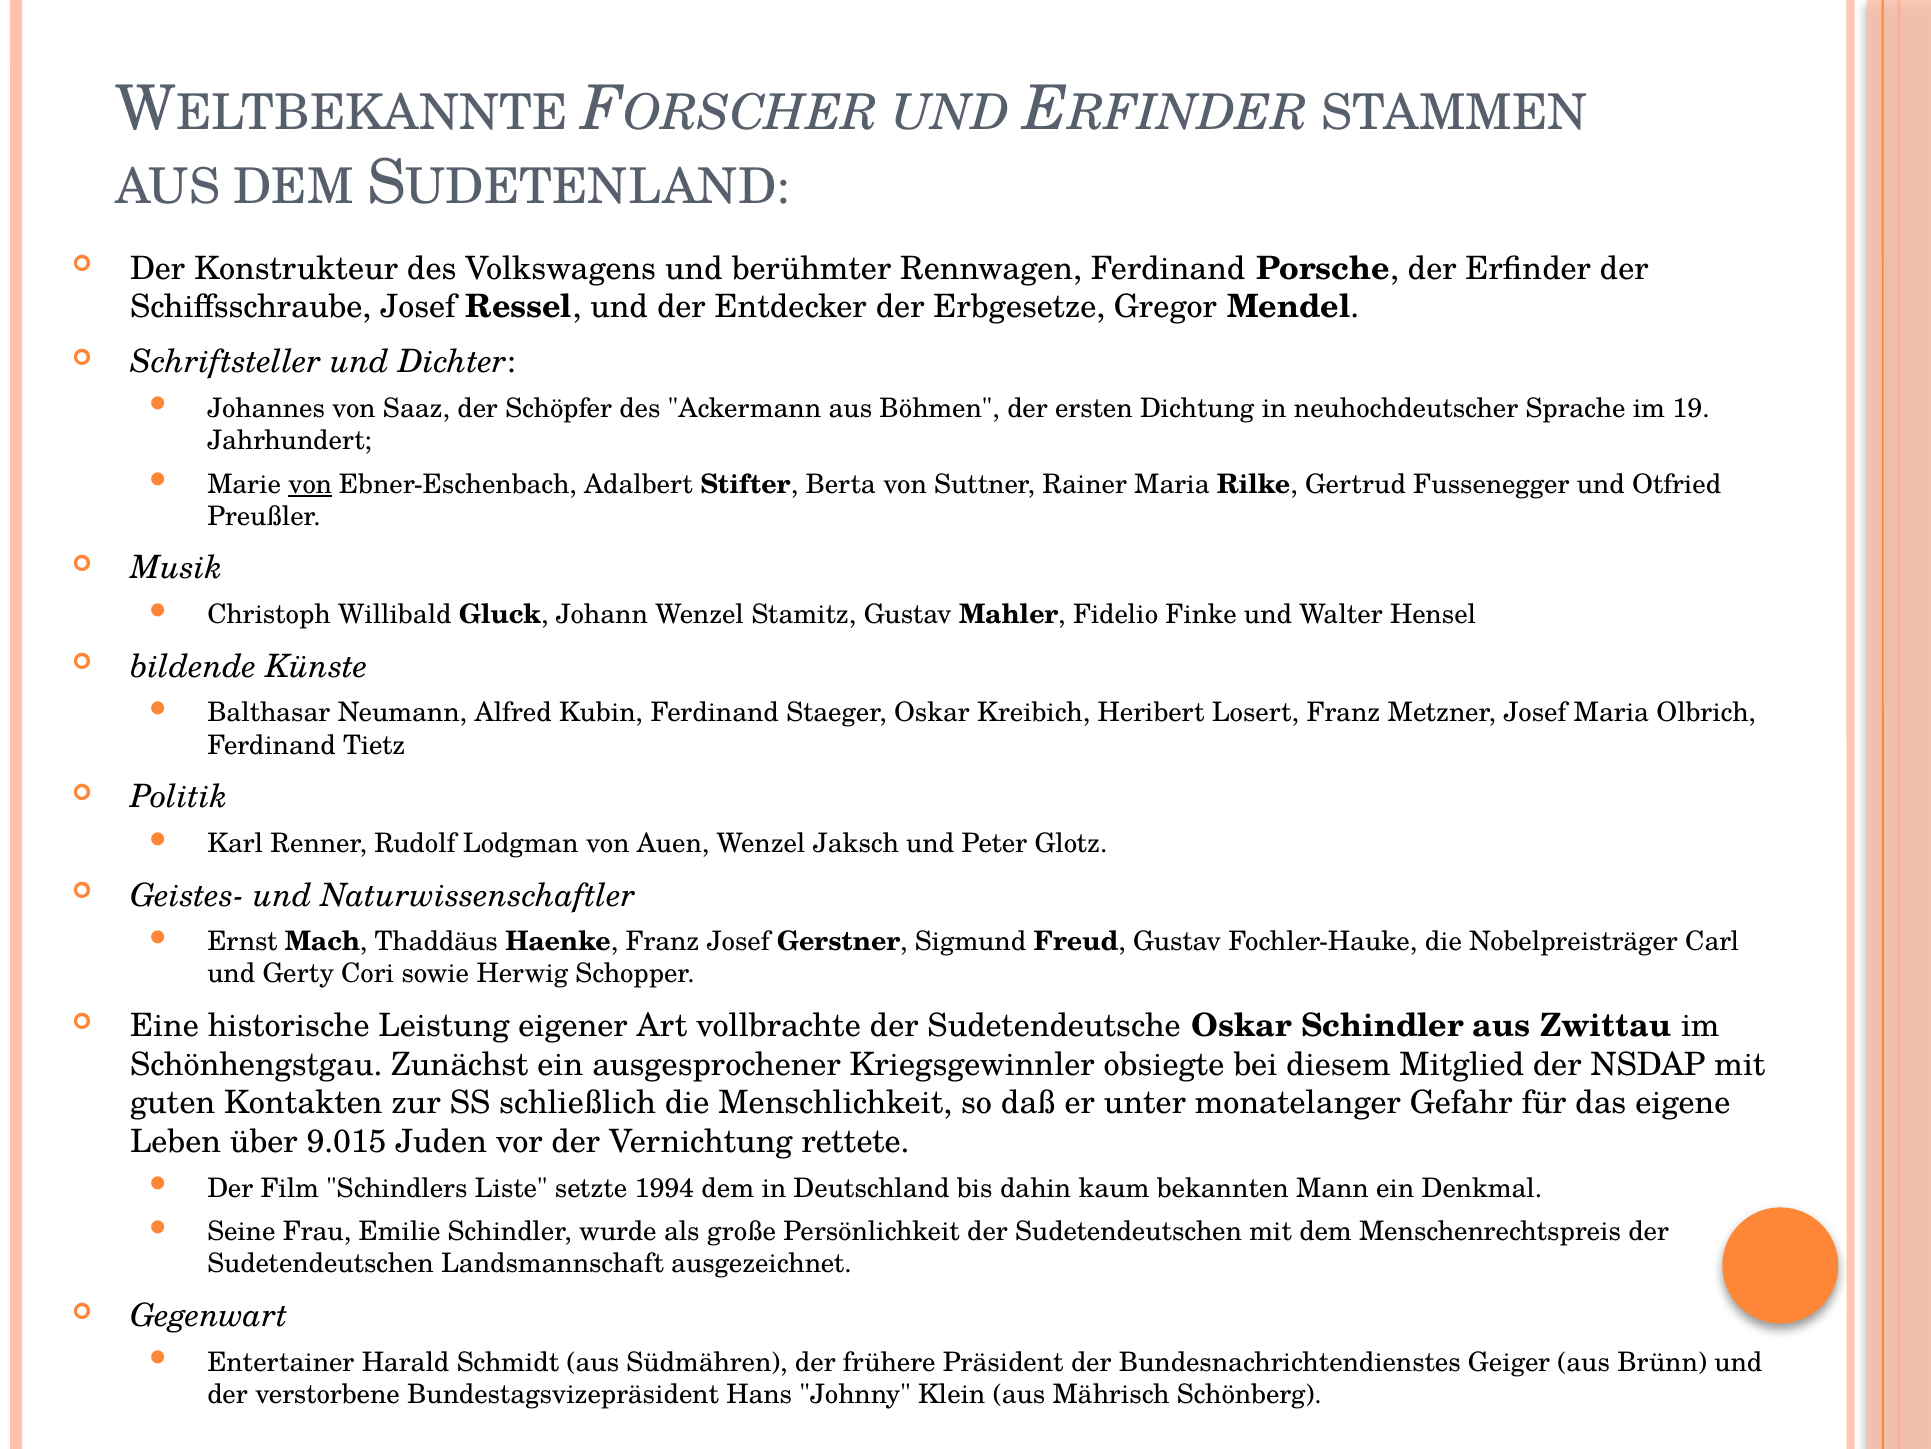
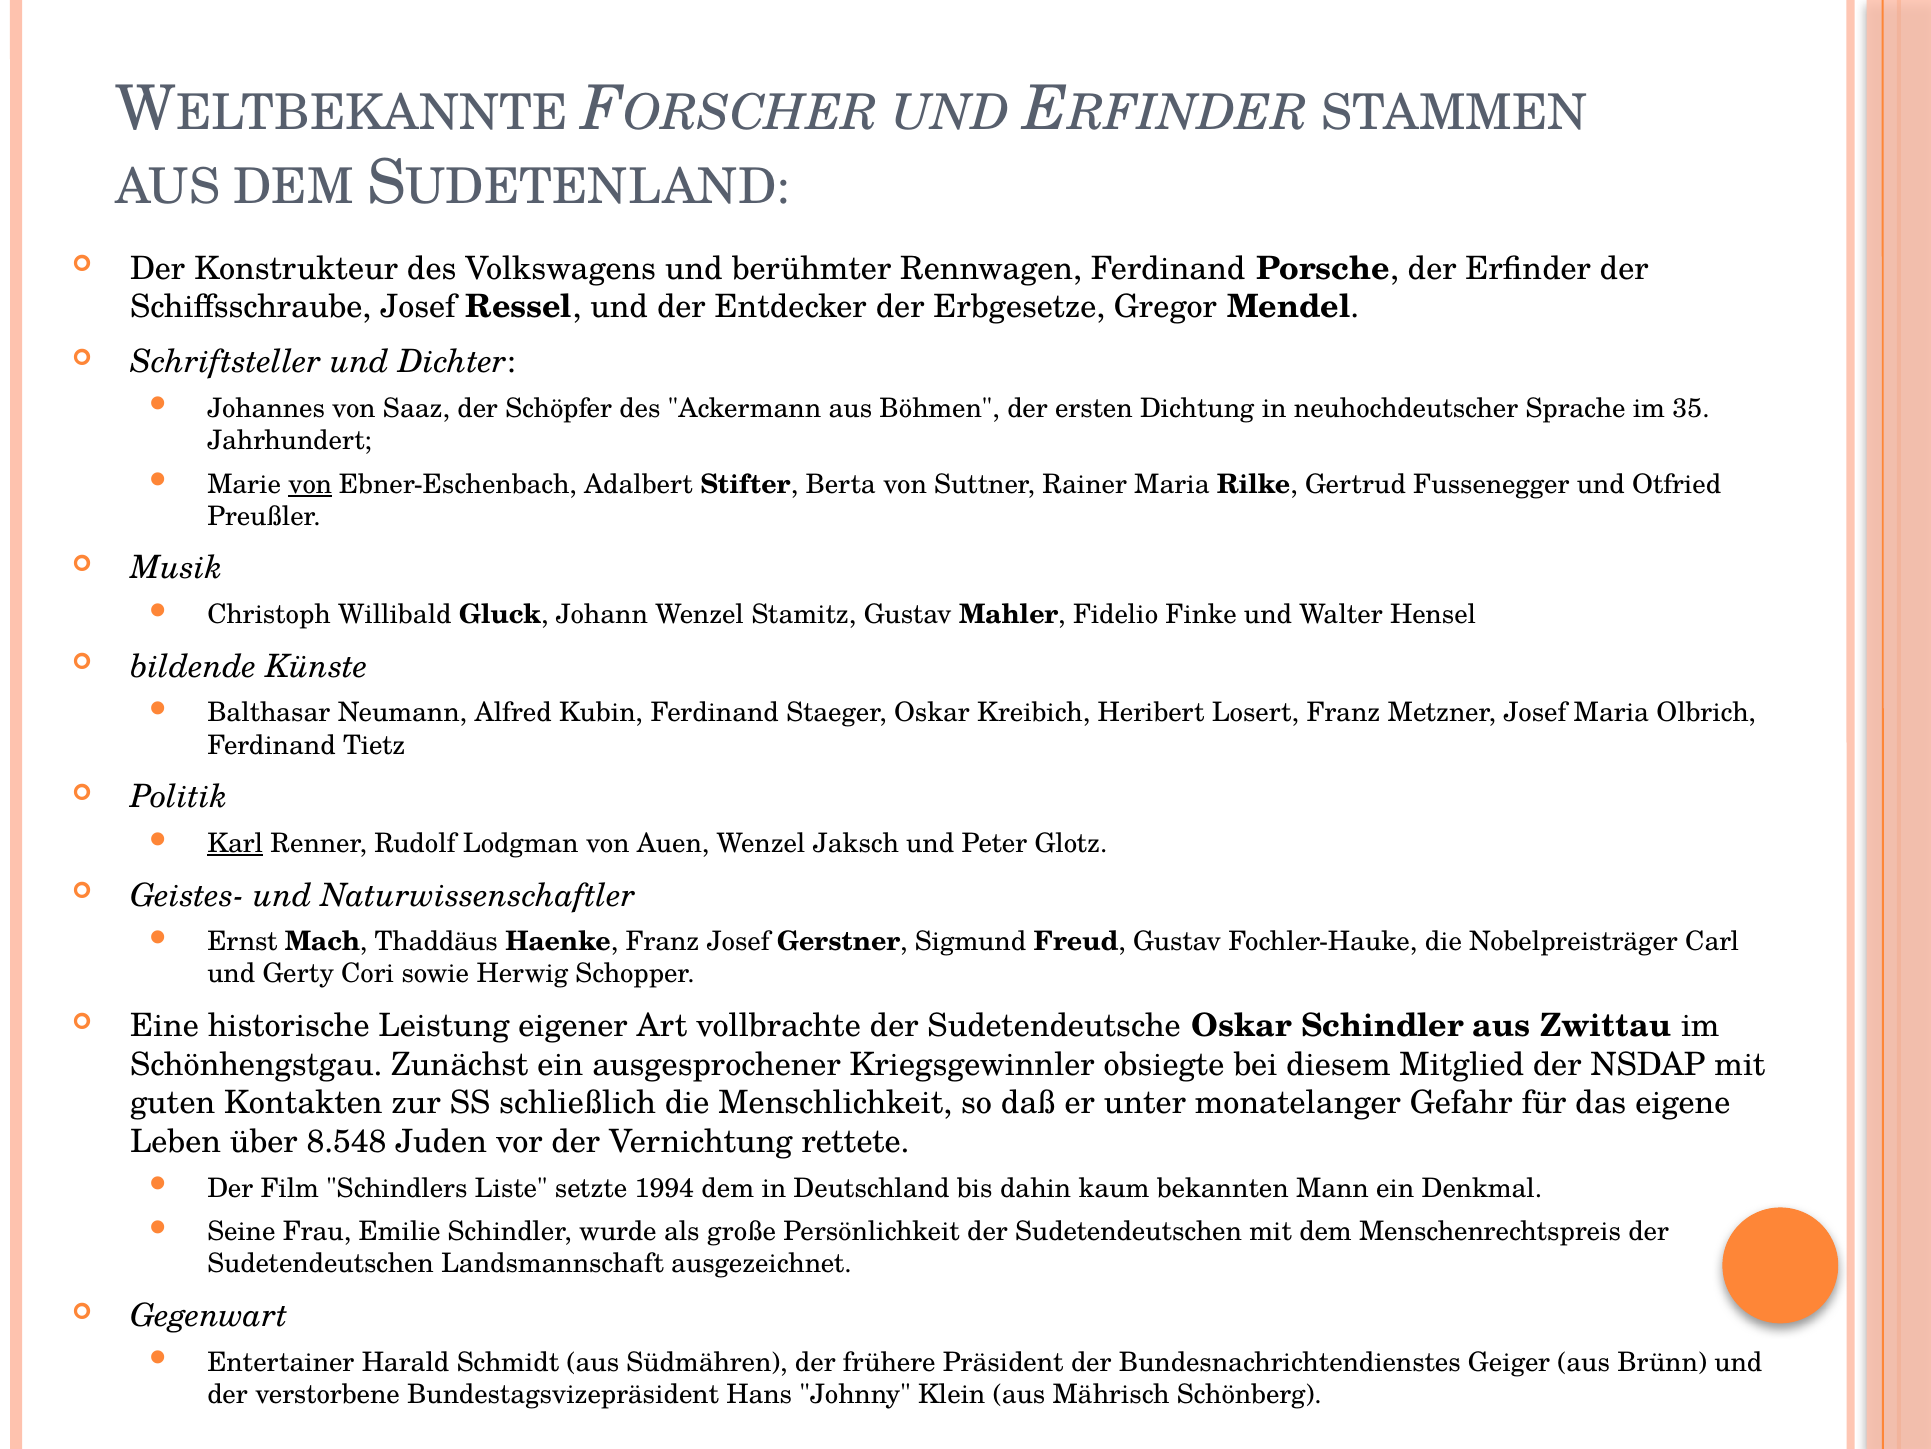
19: 19 -> 35
Karl underline: none -> present
9.015: 9.015 -> 8.548
